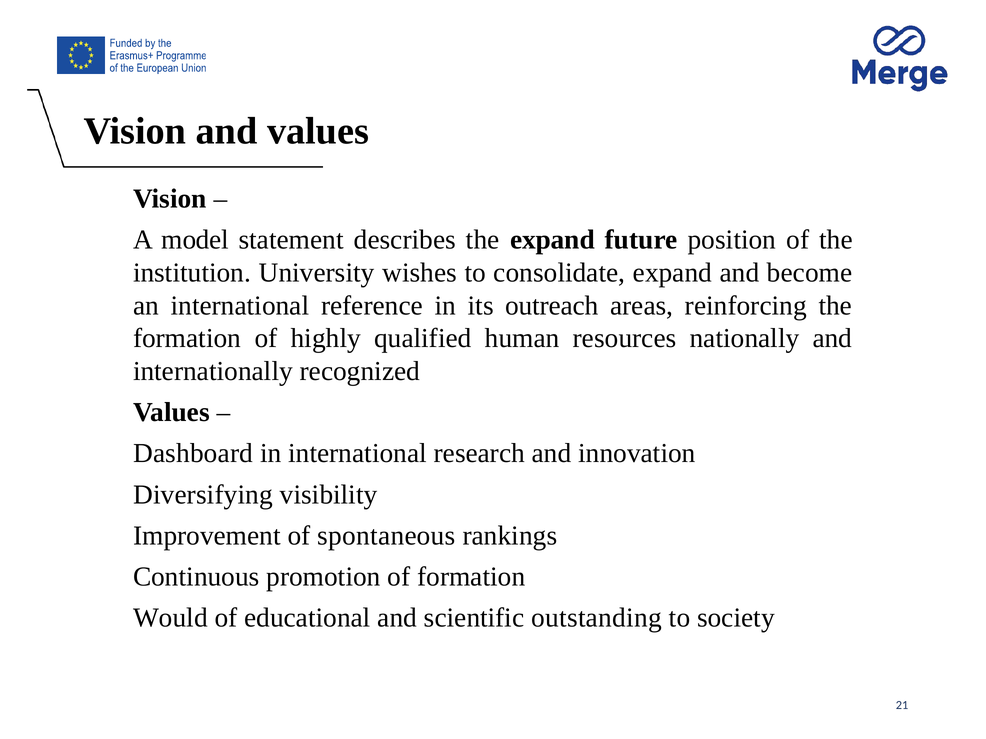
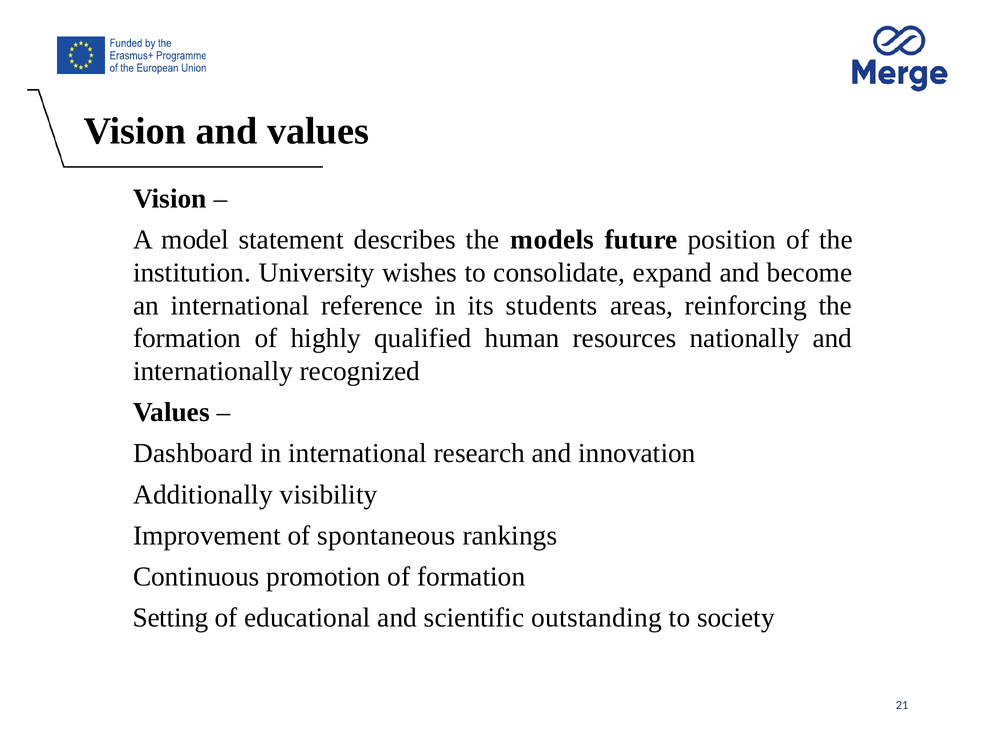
the expand: expand -> models
outreach: outreach -> students
Diversifying: Diversifying -> Additionally
Would: Would -> Setting
